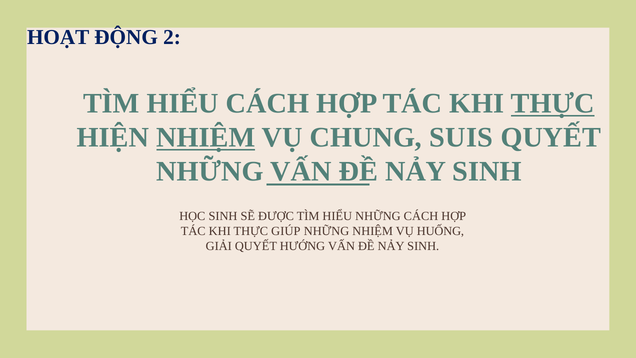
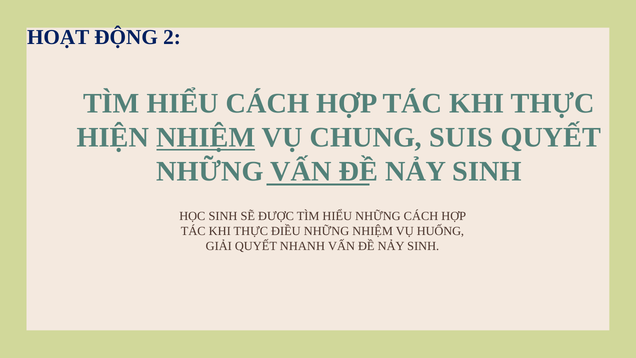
THỰC at (553, 103) underline: present -> none
GIÚP: GIÚP -> ĐIỀU
HƯỚNG: HƯỚNG -> NHANH
